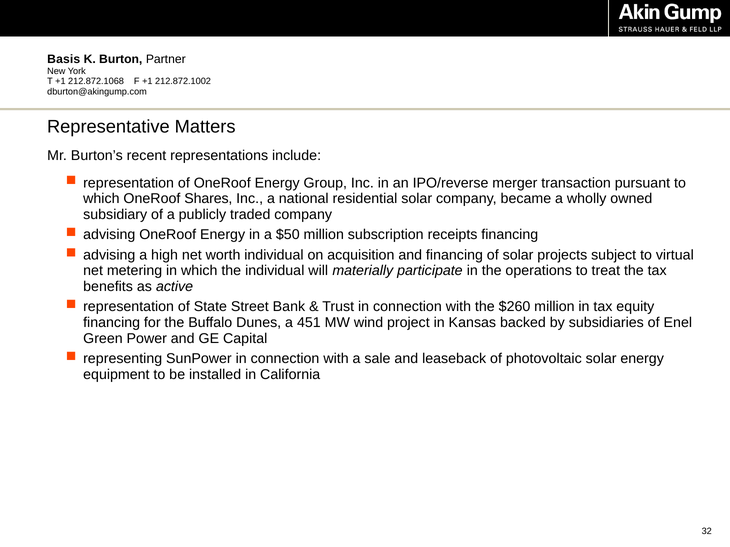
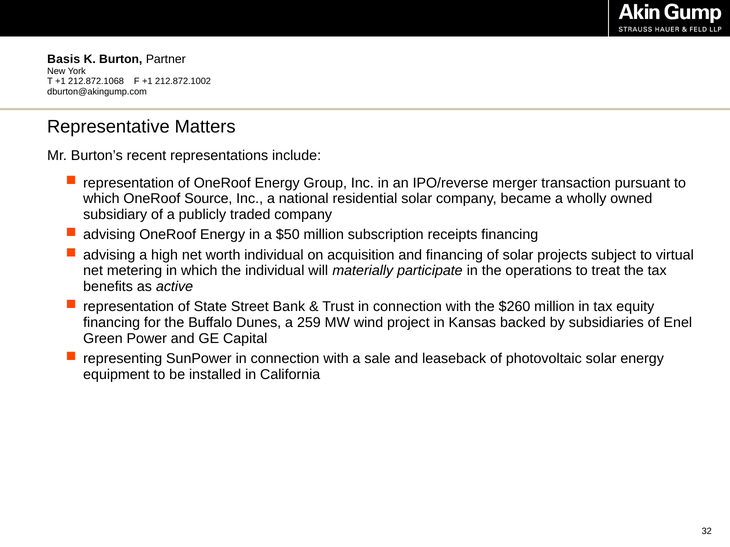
Shares: Shares -> Source
451: 451 -> 259
